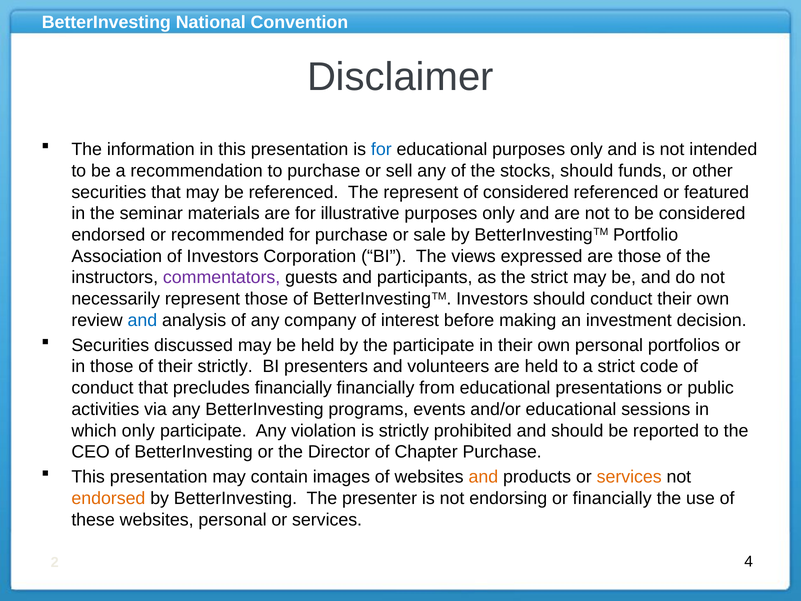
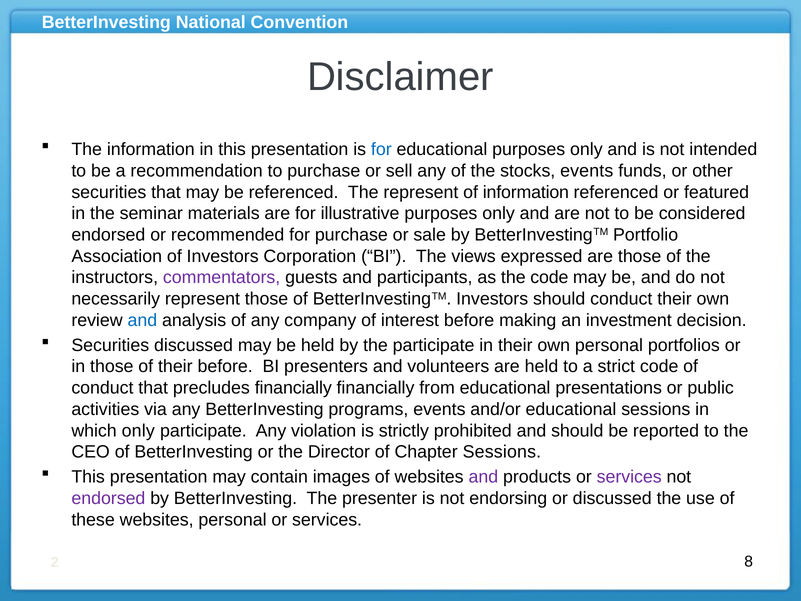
stocks should: should -> events
of considered: considered -> information
the strict: strict -> code
their strictly: strictly -> before
Chapter Purchase: Purchase -> Sessions
and at (483, 477) colour: orange -> purple
services at (629, 477) colour: orange -> purple
endorsed at (108, 498) colour: orange -> purple
or financially: financially -> discussed
4: 4 -> 8
